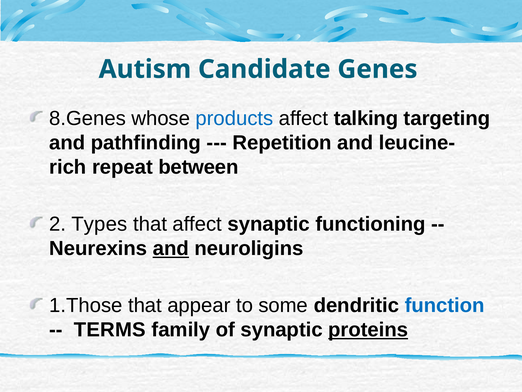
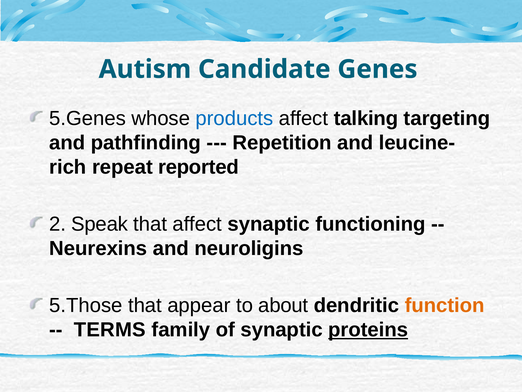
8.Genes: 8.Genes -> 5.Genes
between: between -> reported
Types: Types -> Speak
and at (171, 248) underline: present -> none
1.Those: 1.Those -> 5.Those
some: some -> about
function colour: blue -> orange
